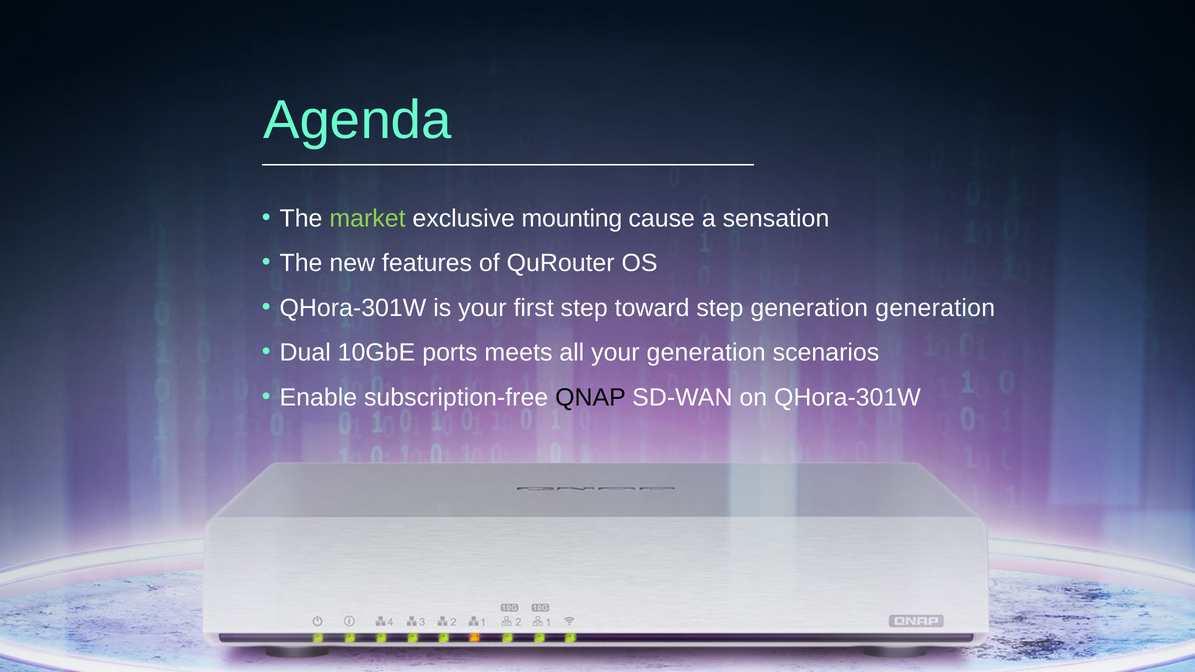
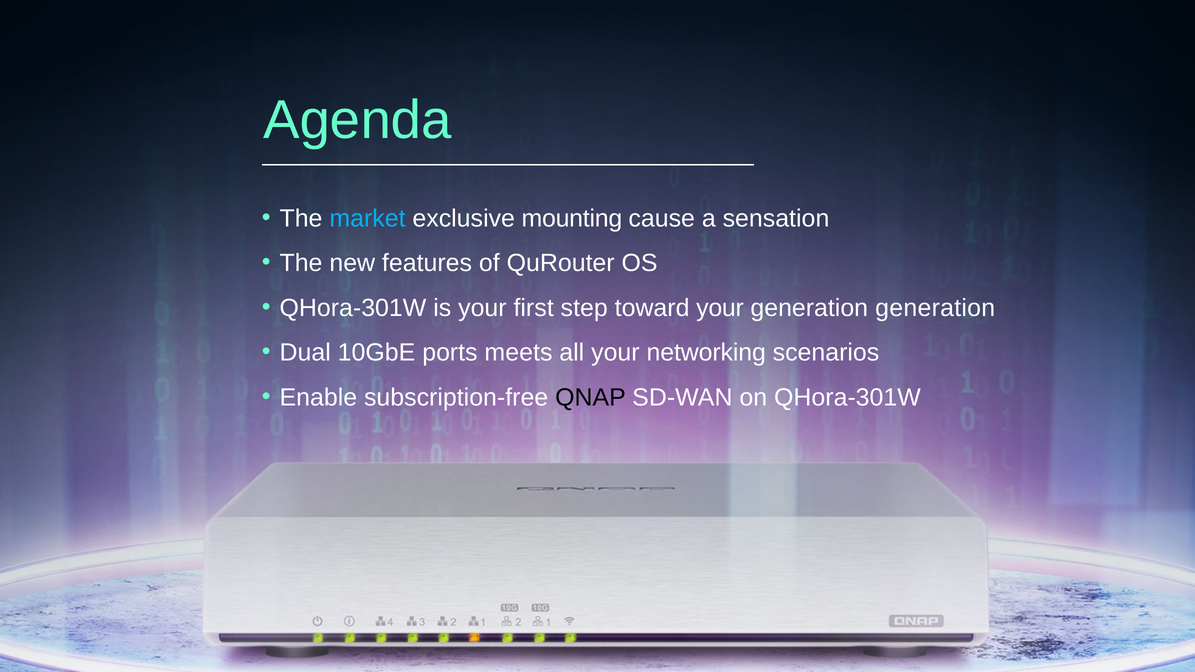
market colour: light green -> light blue
toward step: step -> your
your generation: generation -> networking
